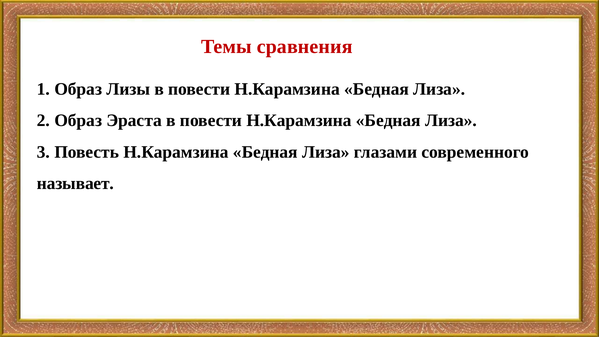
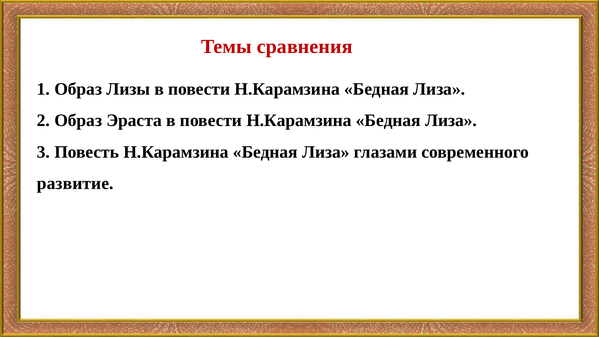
называет: называет -> развитие
